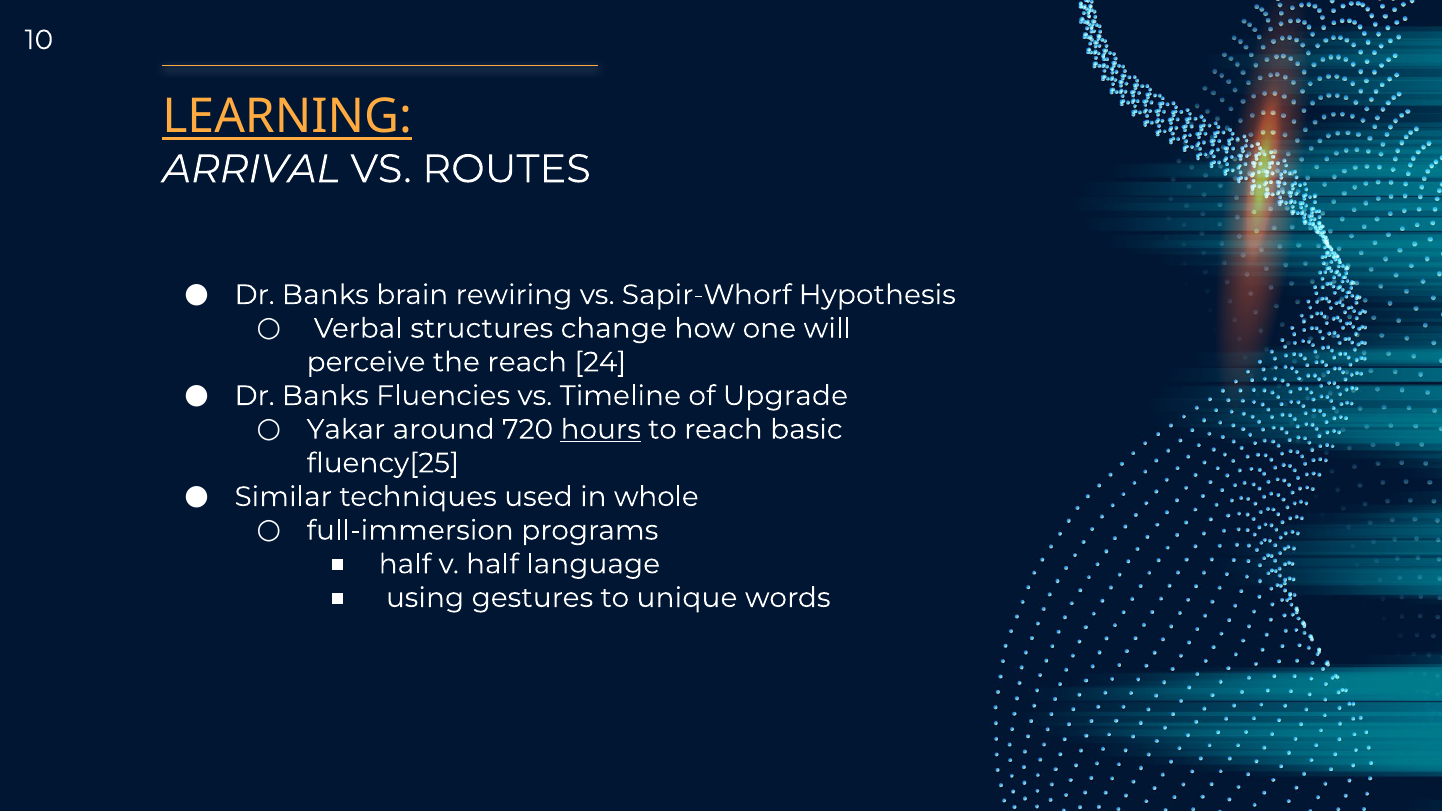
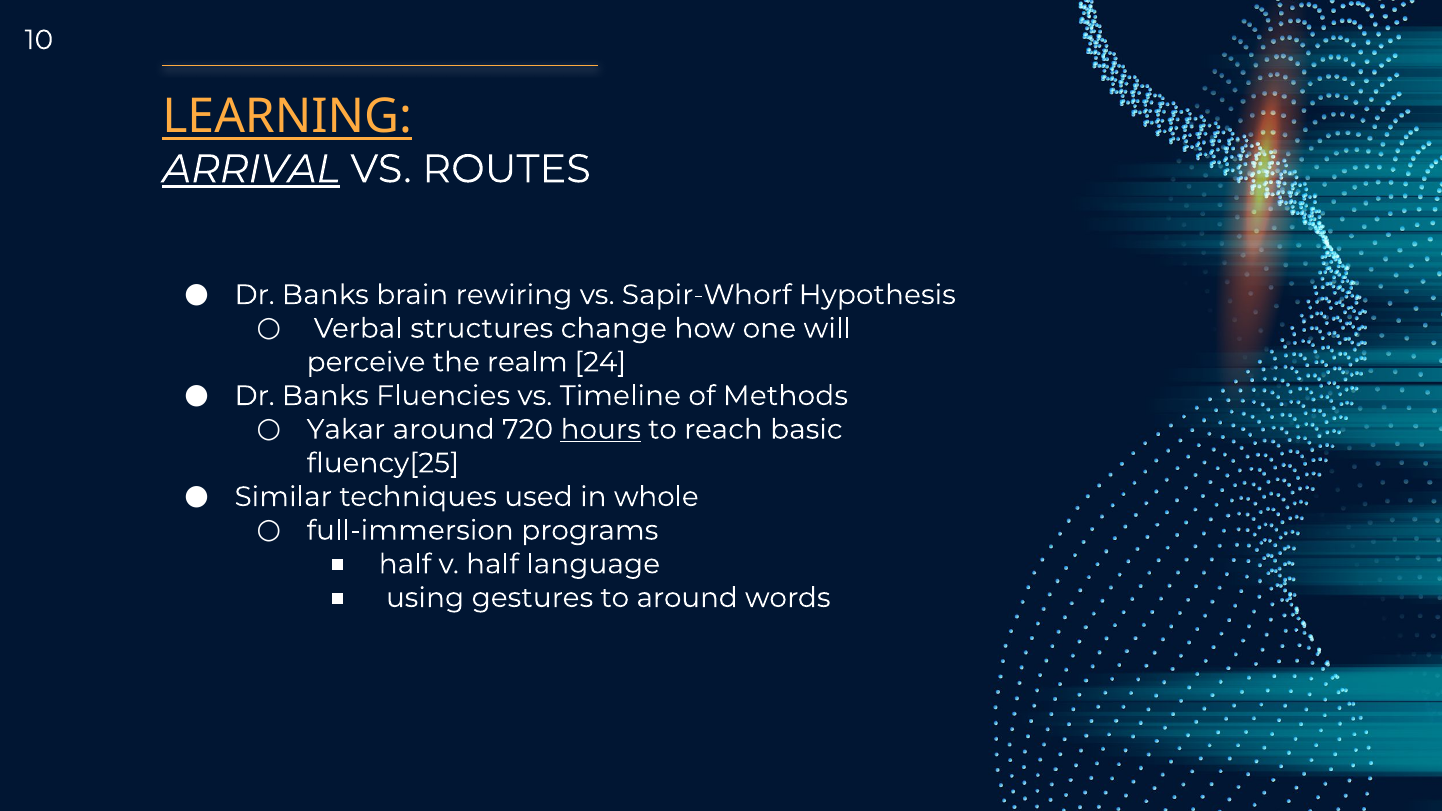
ARRIVAL underline: none -> present
the reach: reach -> realm
Upgrade: Upgrade -> Methods
to unique: unique -> around
